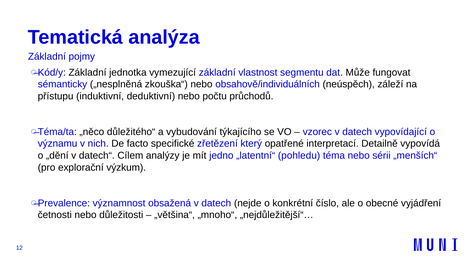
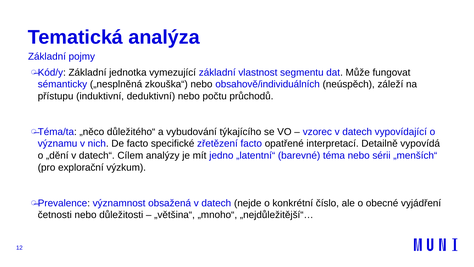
zřetězení který: který -> facto
pohledu: pohledu -> barevné
